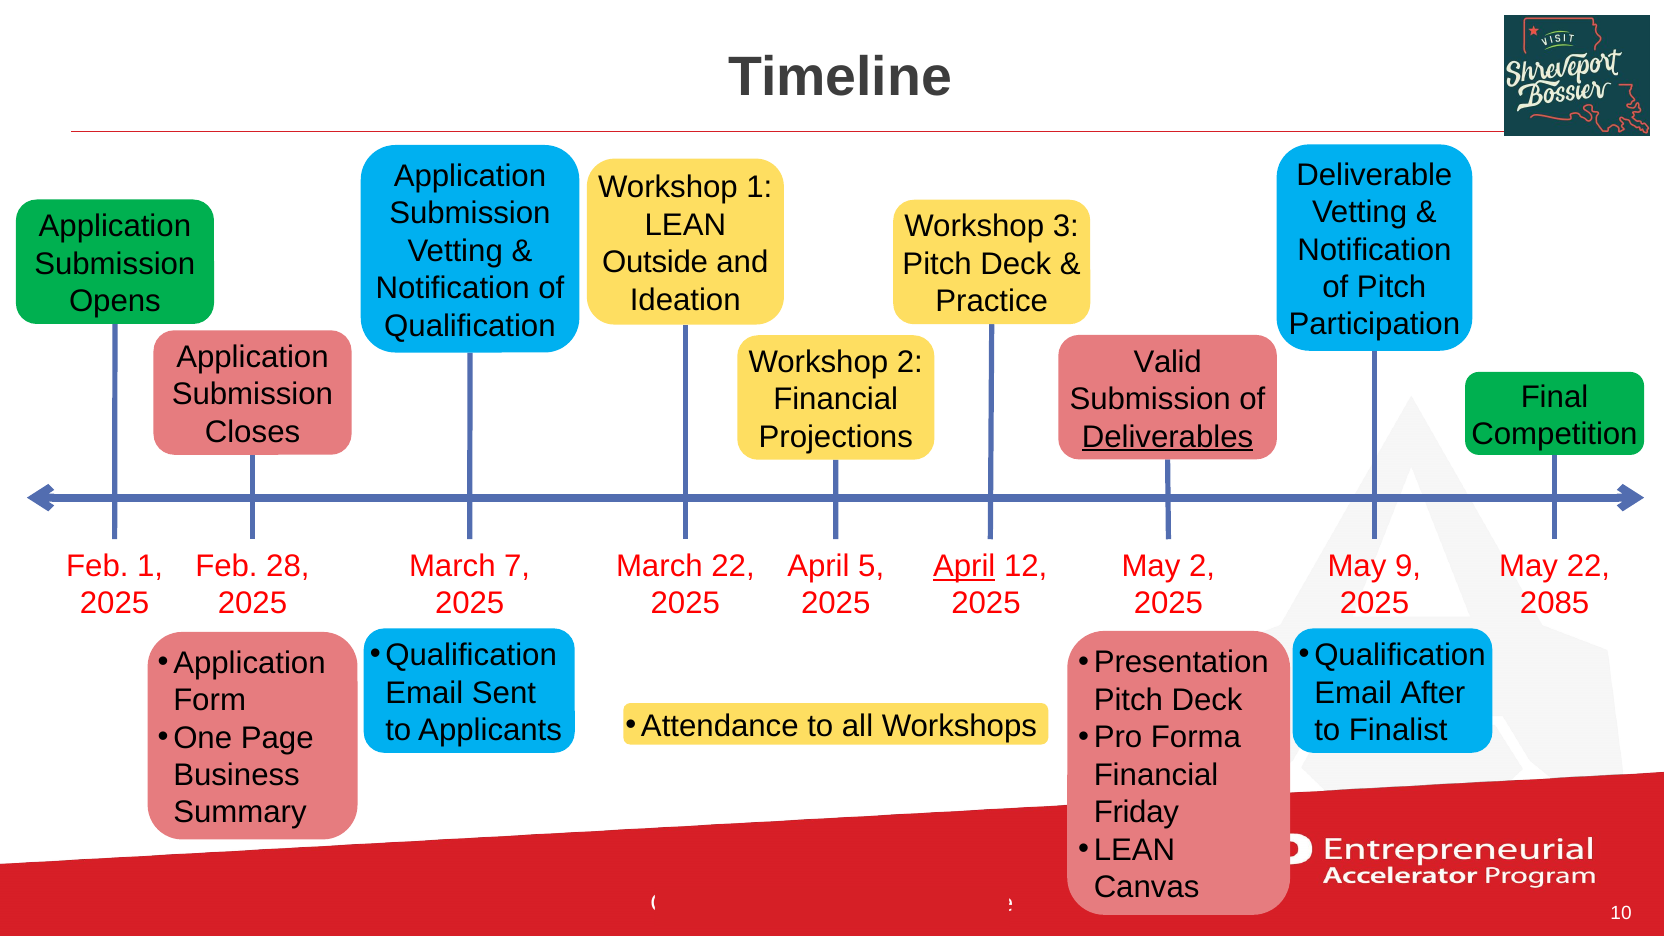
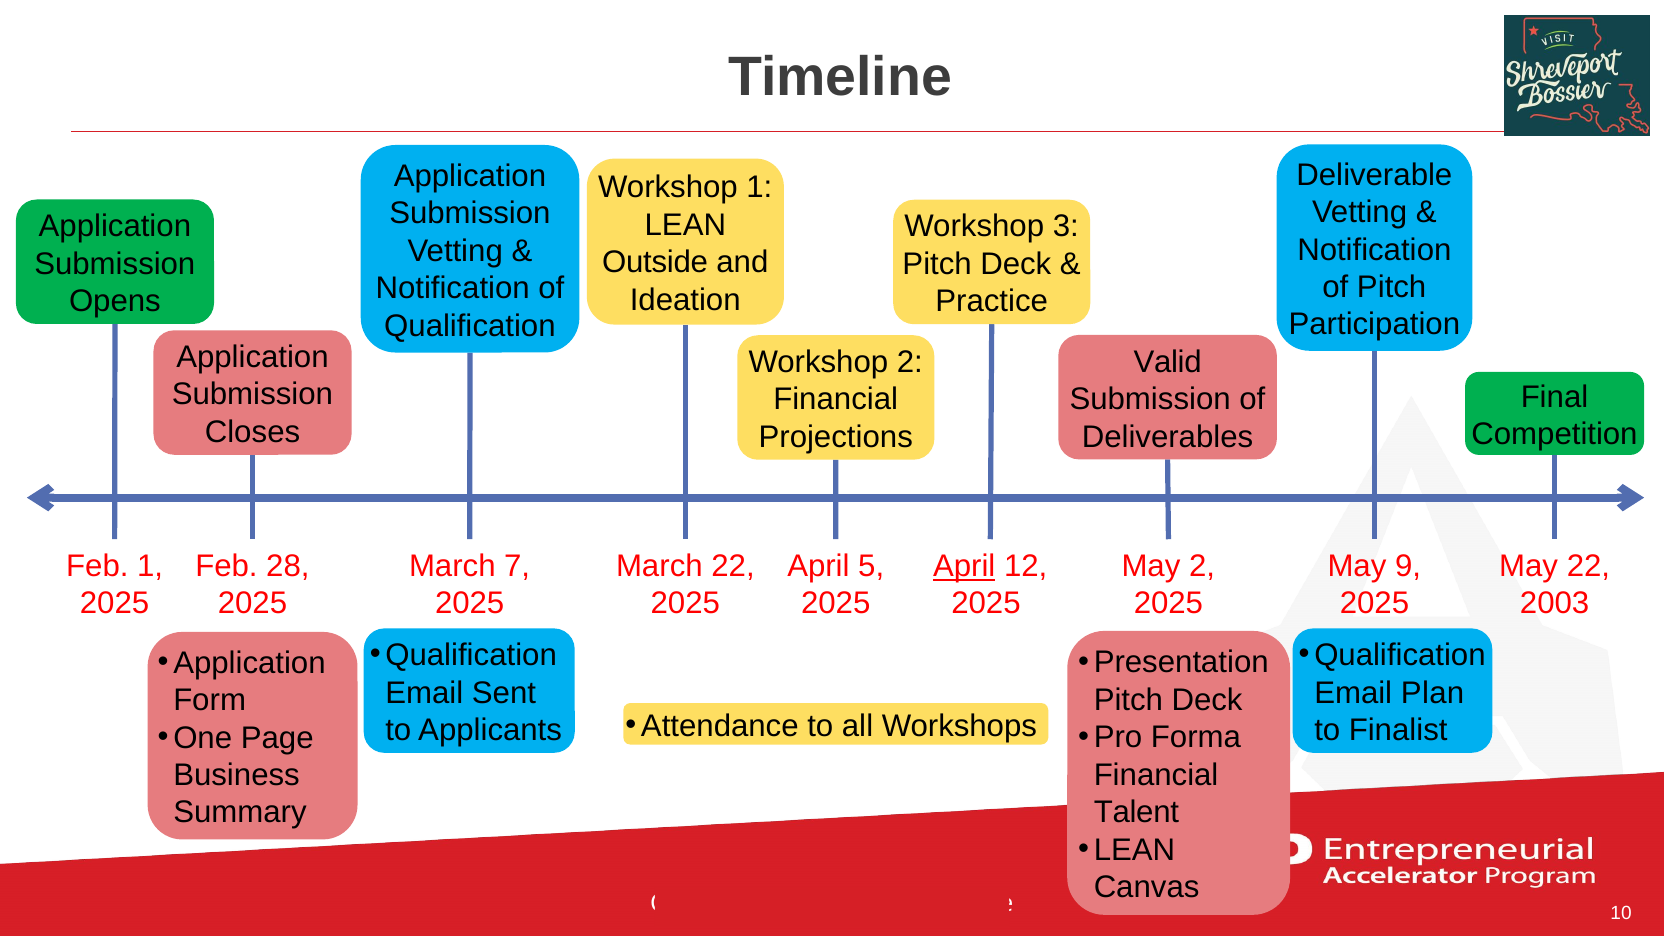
Deliverables underline: present -> none
2085: 2085 -> 2003
After: After -> Plan
Friday: Friday -> Talent
